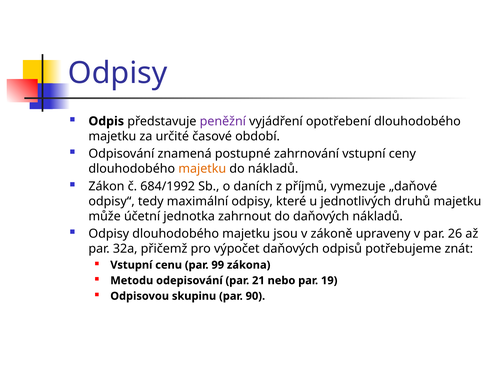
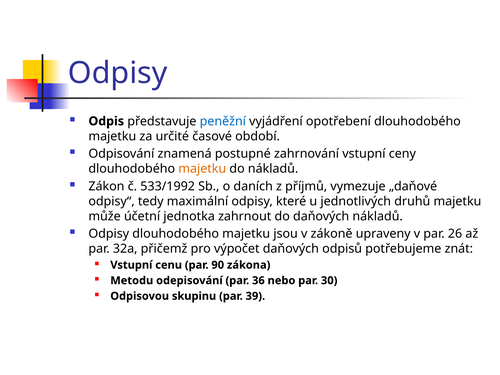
peněžní colour: purple -> blue
684/1992: 684/1992 -> 533/1992
99: 99 -> 90
21: 21 -> 36
19: 19 -> 30
90: 90 -> 39
